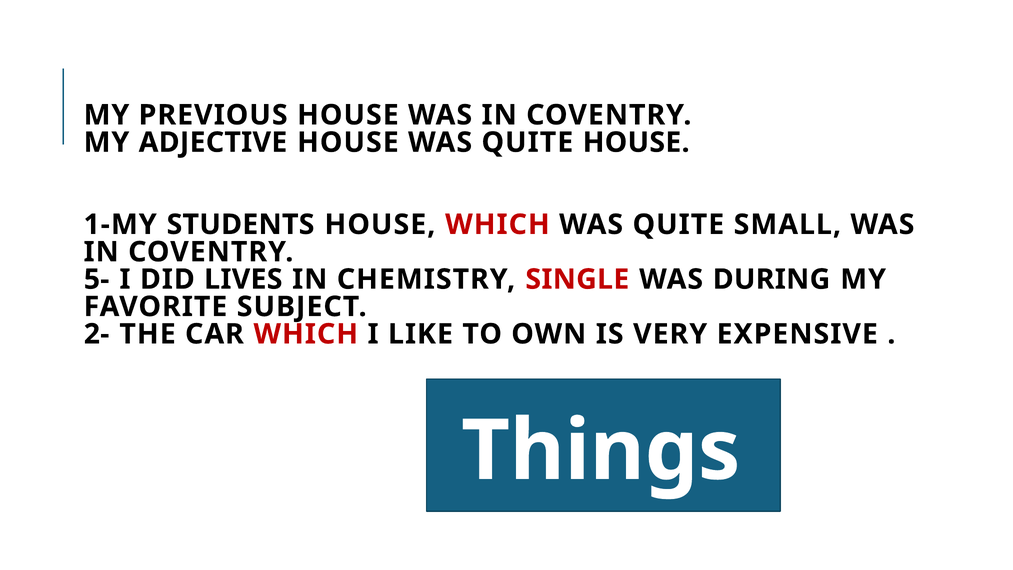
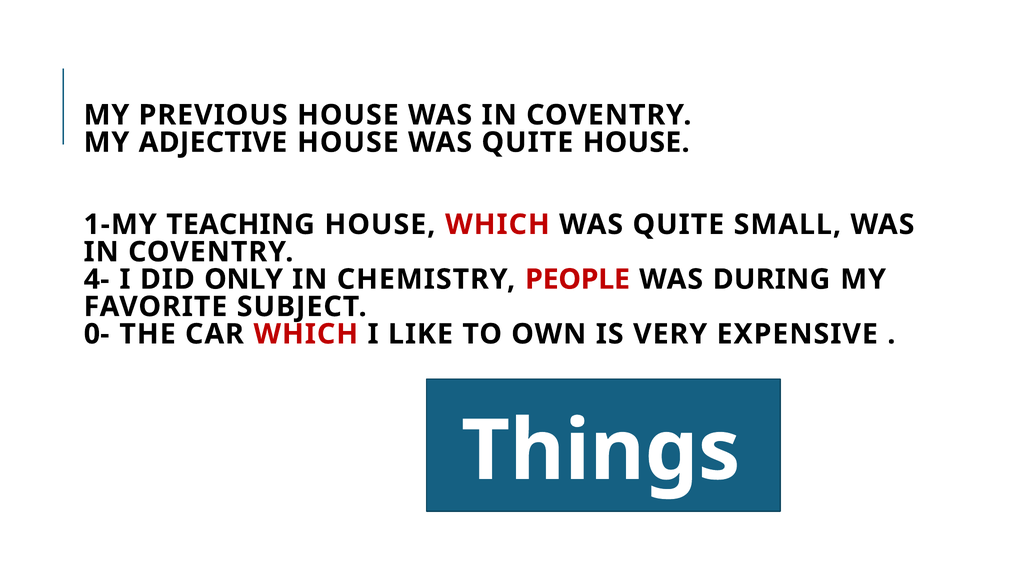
STUDENTS: STUDENTS -> TEACHING
5-: 5- -> 4-
LIVES: LIVES -> ONLY
SINGLE: SINGLE -> PEOPLE
2-: 2- -> 0-
